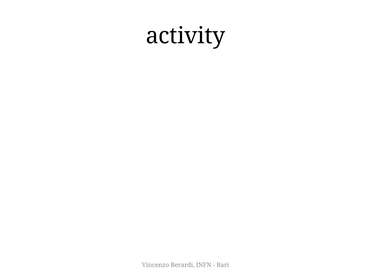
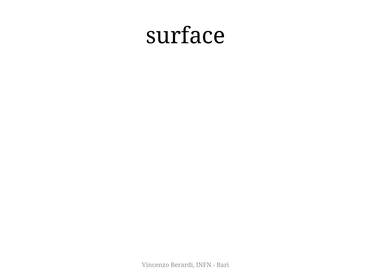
activity: activity -> surface
